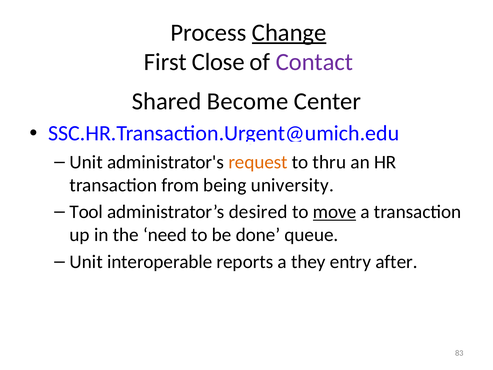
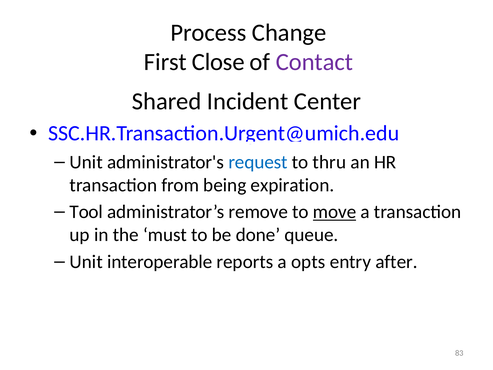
Change underline: present -> none
Become: Become -> Incident
request colour: orange -> blue
university: university -> expiration
desired: desired -> remove
need: need -> must
they: they -> opts
